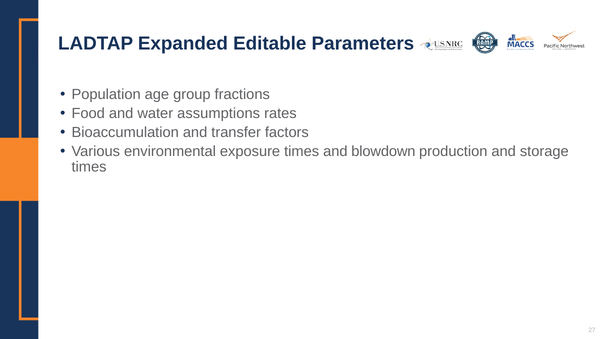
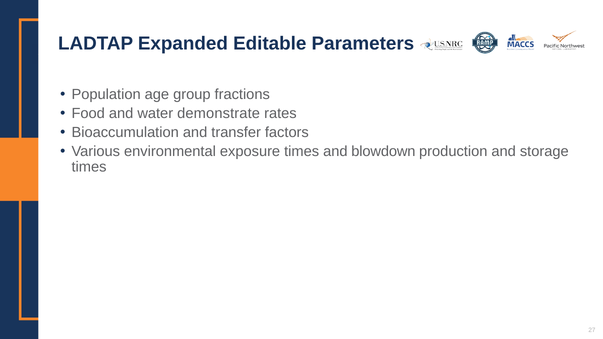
assumptions: assumptions -> demonstrate
